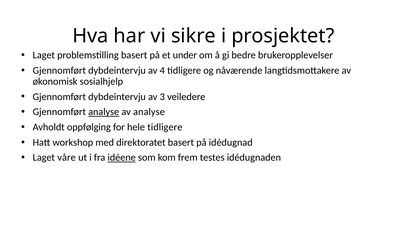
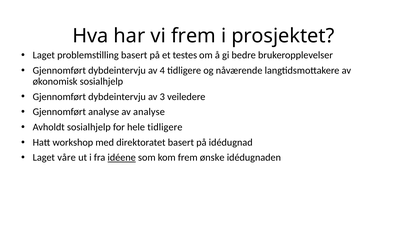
vi sikre: sikre -> frem
under: under -> testes
analyse at (104, 112) underline: present -> none
Avholdt oppfølging: oppfølging -> sosialhjelp
testes: testes -> ønske
